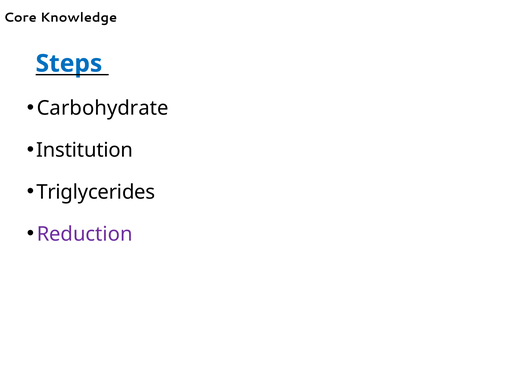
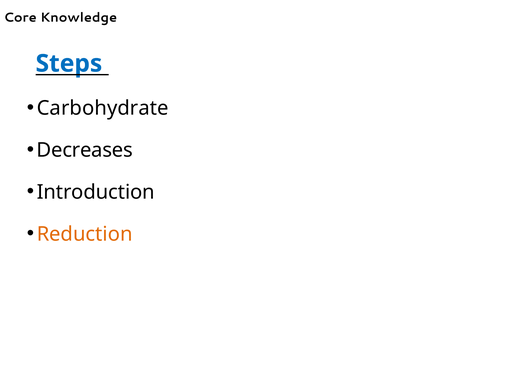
Institution: Institution -> Decreases
Triglycerides: Triglycerides -> Introduction
Reduction colour: purple -> orange
